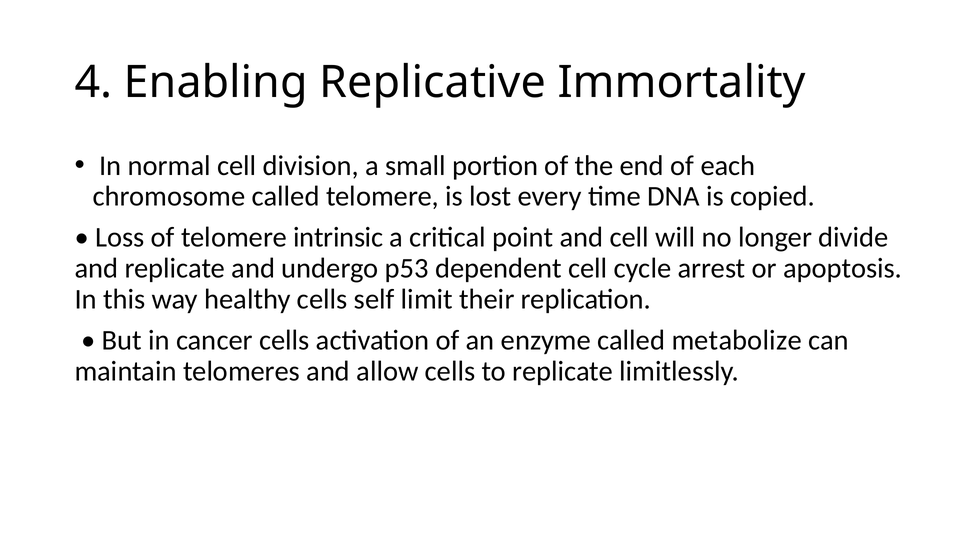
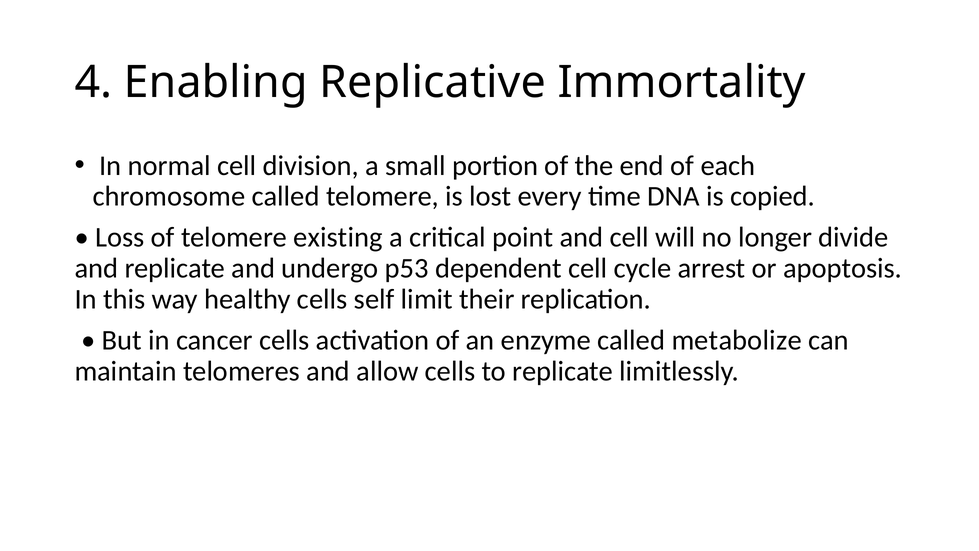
intrinsic: intrinsic -> existing
